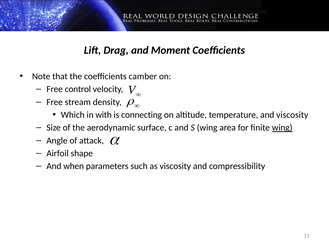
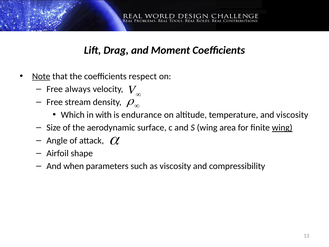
Note underline: none -> present
camber: camber -> respect
control: control -> always
connecting: connecting -> endurance
